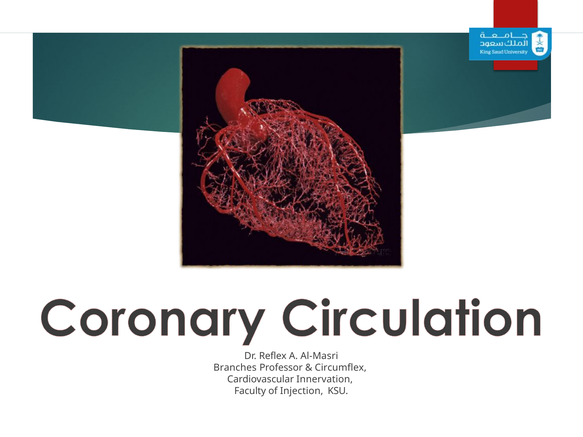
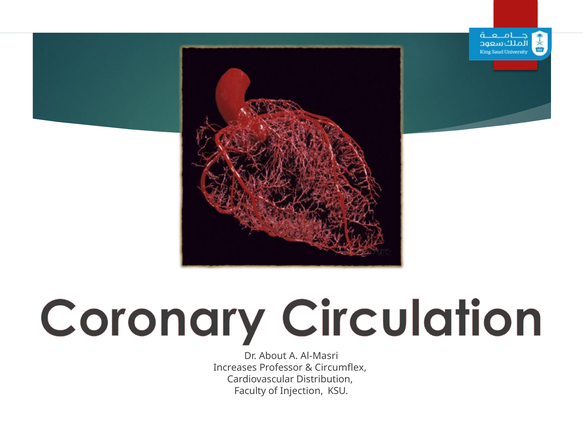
Reflex: Reflex -> About
Branches: Branches -> Increases
Innervation: Innervation -> Distribution
